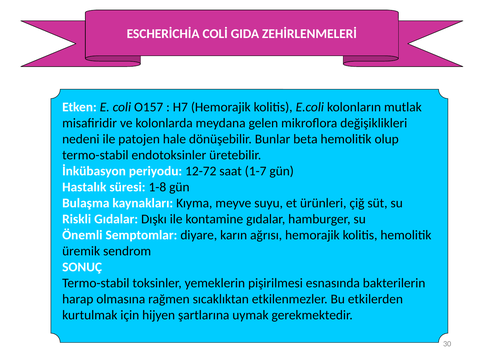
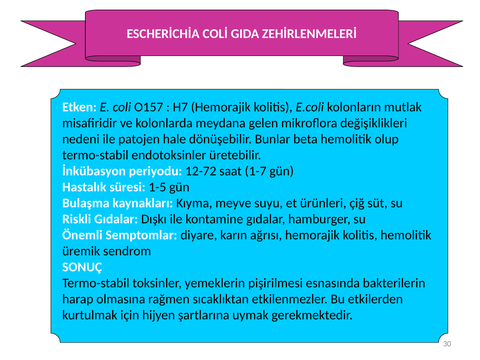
1-8: 1-8 -> 1-5
